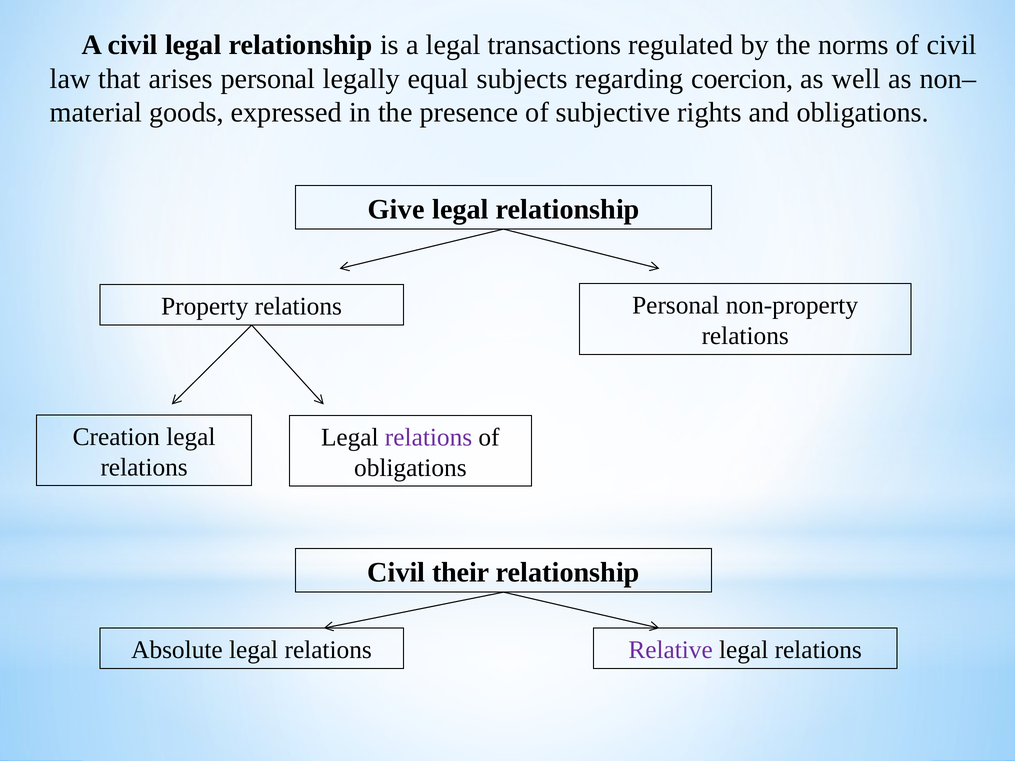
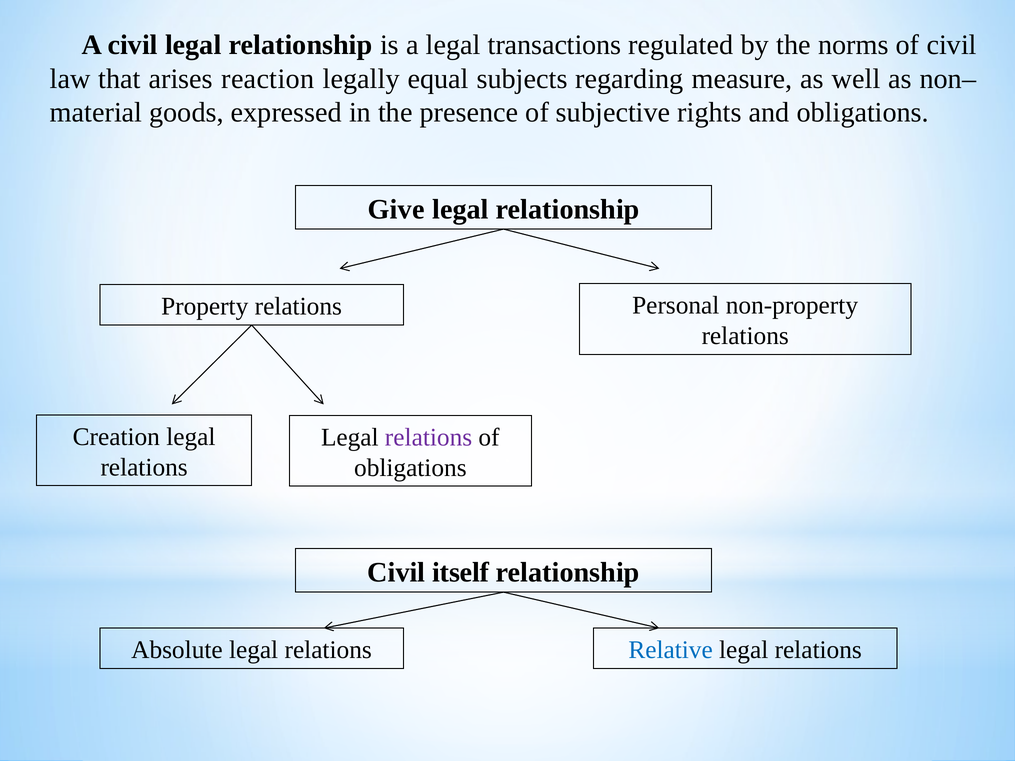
arises personal: personal -> reaction
coercion: coercion -> measure
their: their -> itself
Relative colour: purple -> blue
